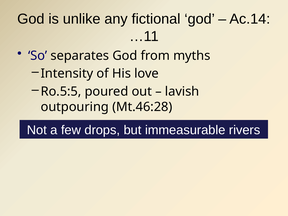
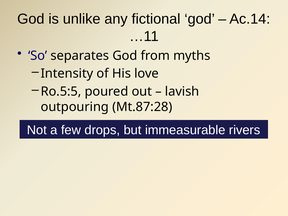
Mt.46:28: Mt.46:28 -> Mt.87:28
